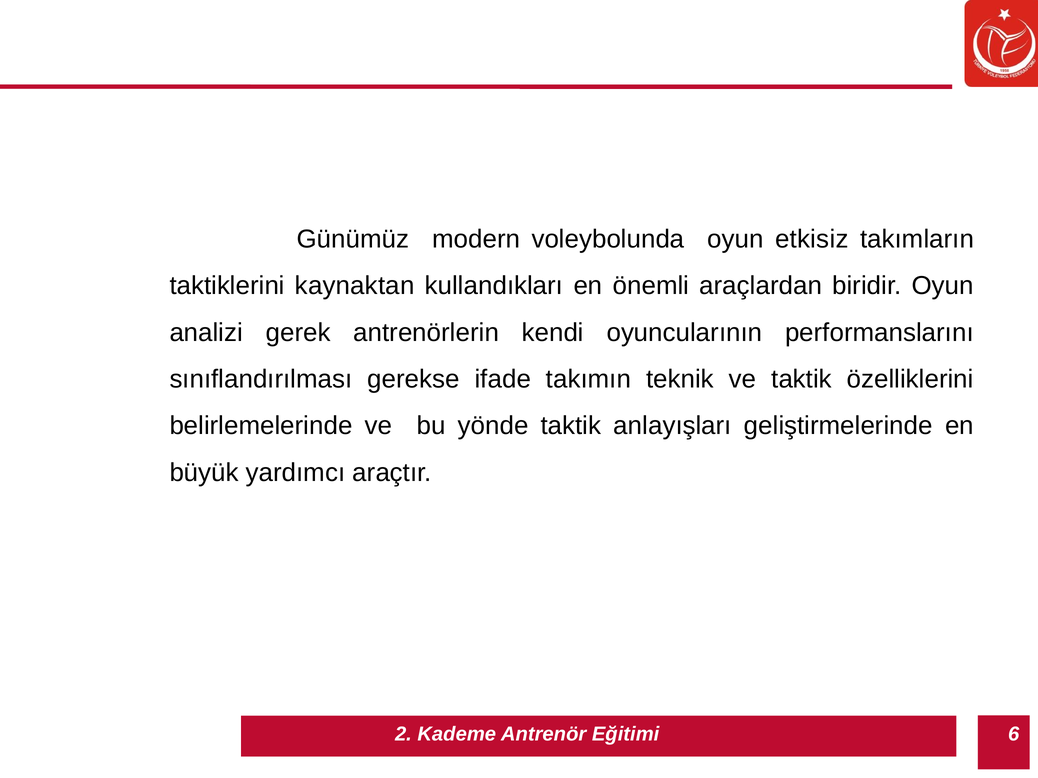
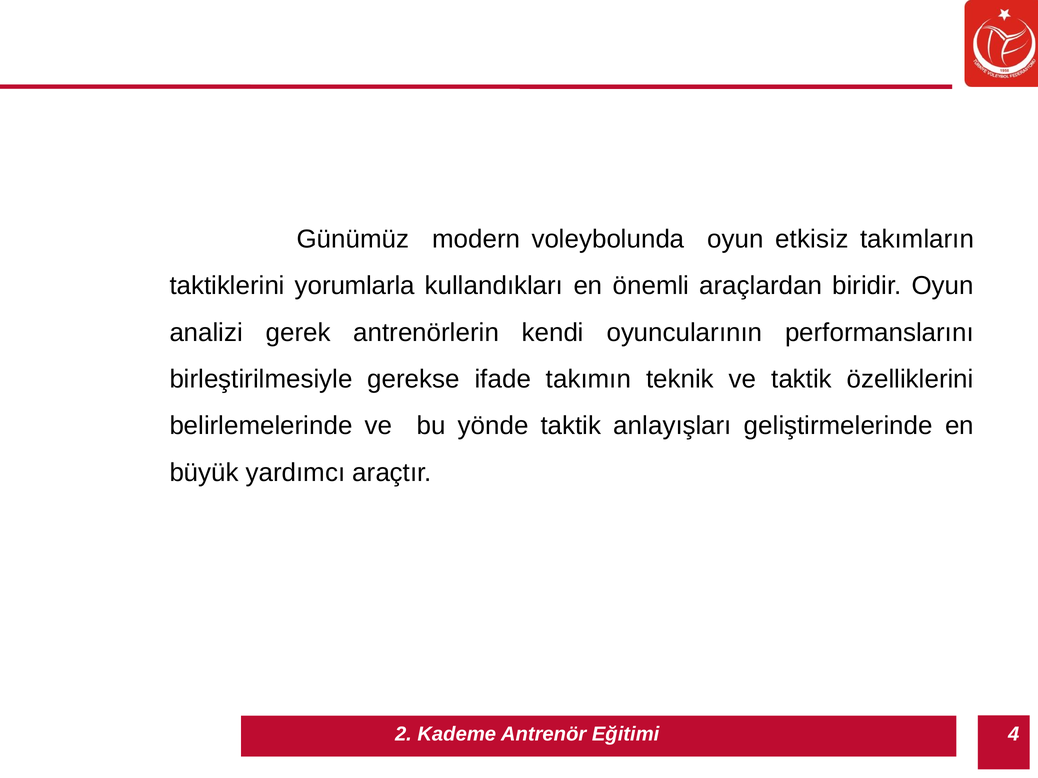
kaynaktan: kaynaktan -> yorumlarla
sınıflandırılması: sınıflandırılması -> birleştirilmesiyle
6: 6 -> 4
